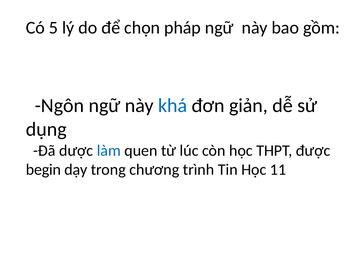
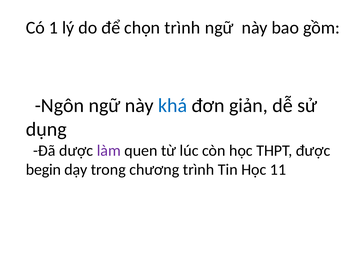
5: 5 -> 1
chọn pháp: pháp -> trình
làm colour: blue -> purple
